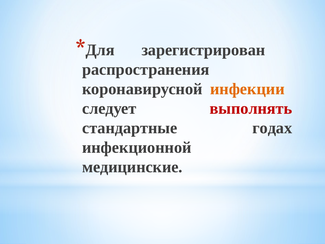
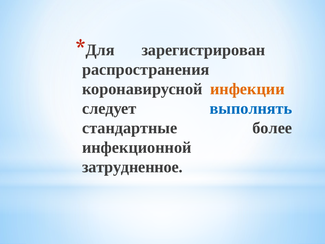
выполнять colour: red -> blue
годах: годах -> более
медицинские: медицинские -> затрудненное
